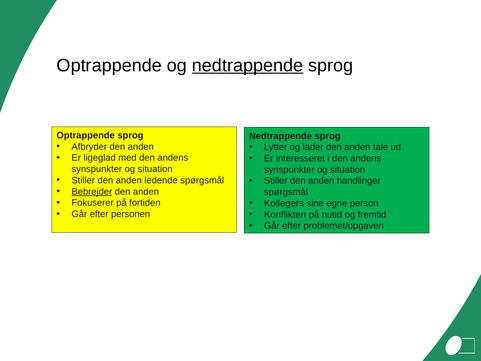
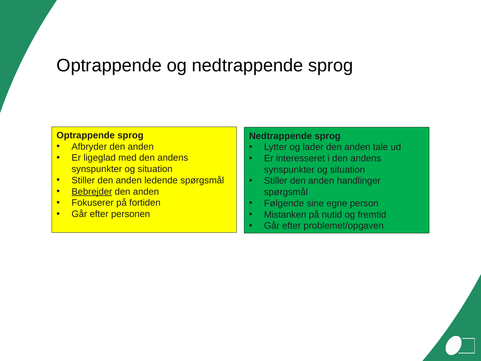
nedtrappende at (248, 65) underline: present -> none
Kollegers: Kollegers -> Følgende
Konflikten: Konflikten -> Mistanken
